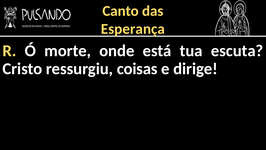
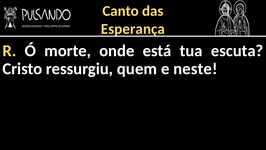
coisas: coisas -> quem
dirige: dirige -> neste
